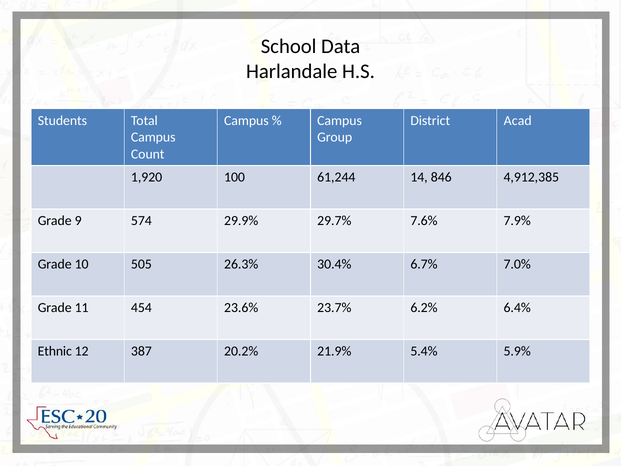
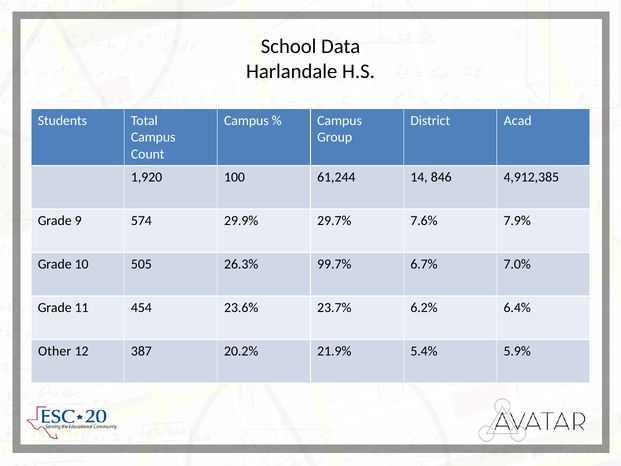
30.4%: 30.4% -> 99.7%
Ethnic: Ethnic -> Other
